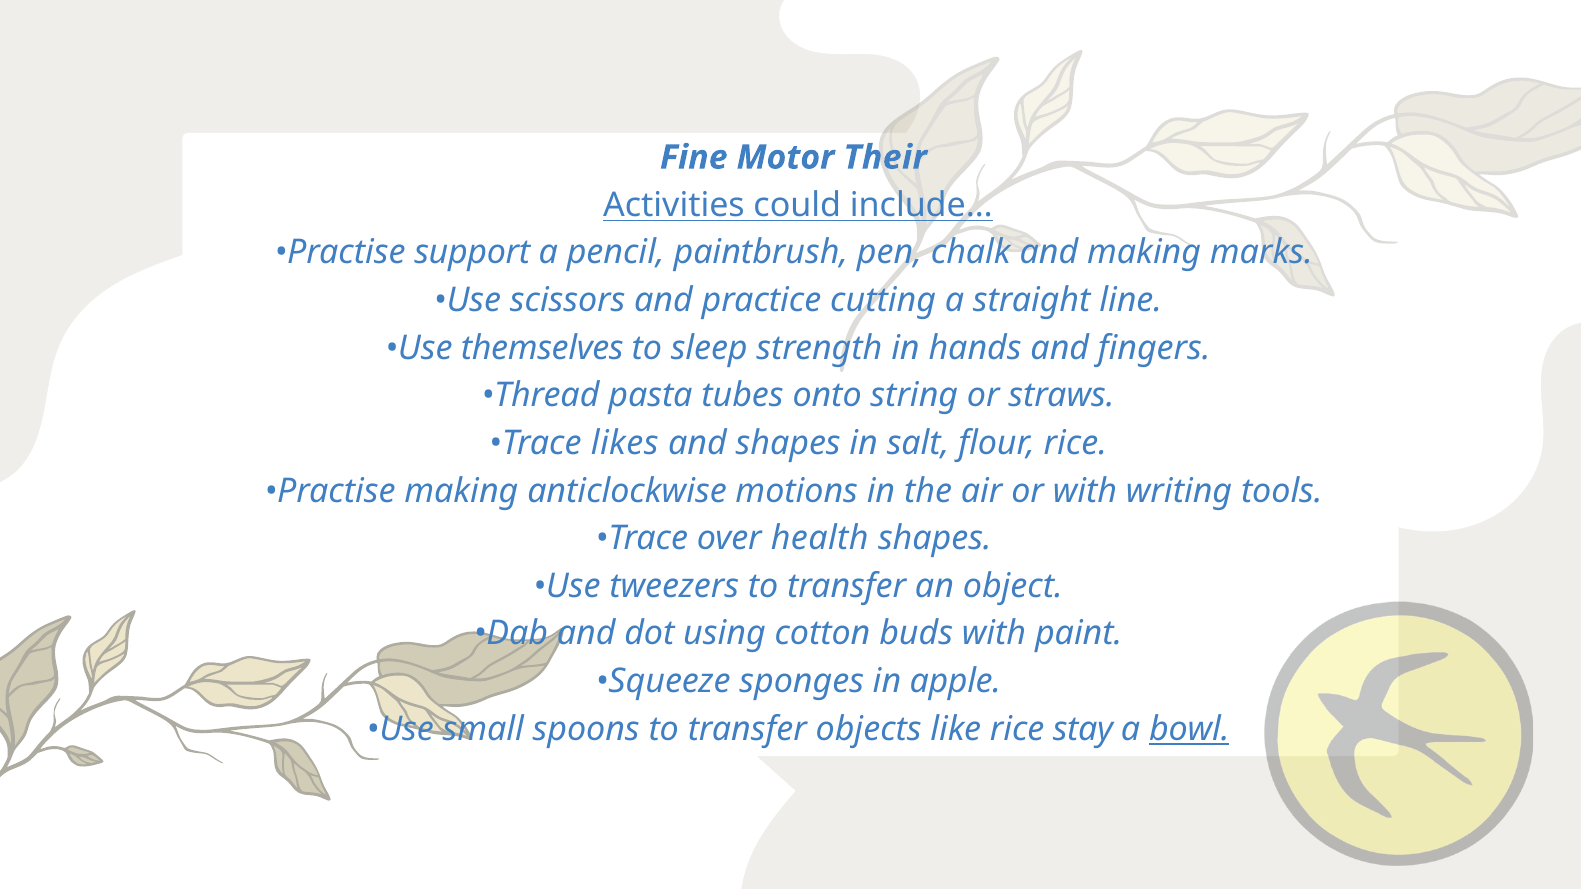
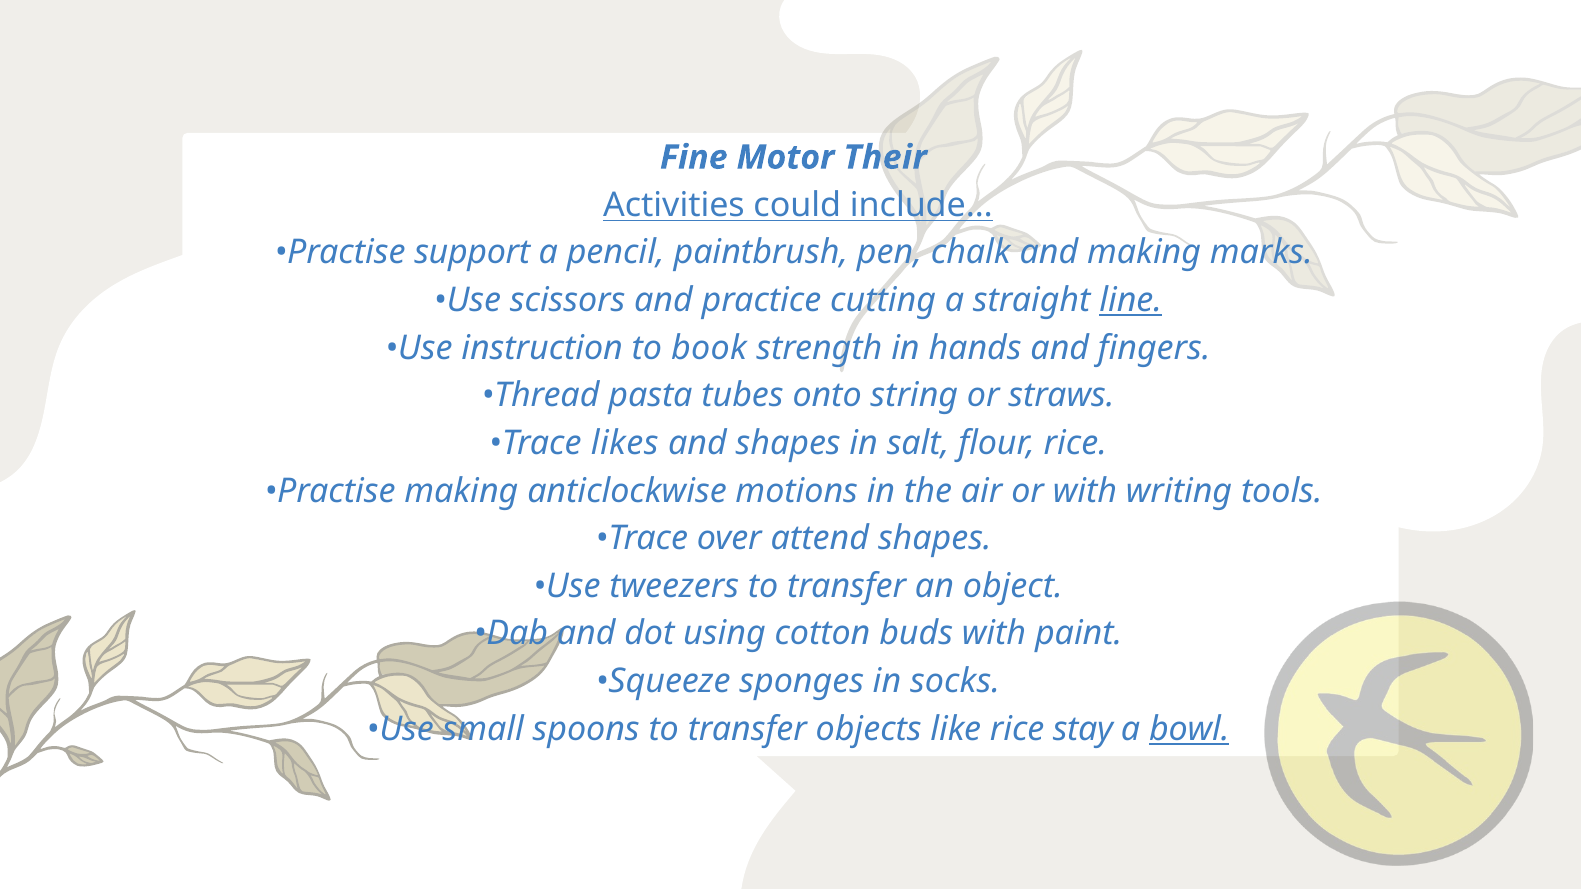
line underline: none -> present
themselves: themselves -> instruction
sleep: sleep -> book
health: health -> attend
apple: apple -> socks
